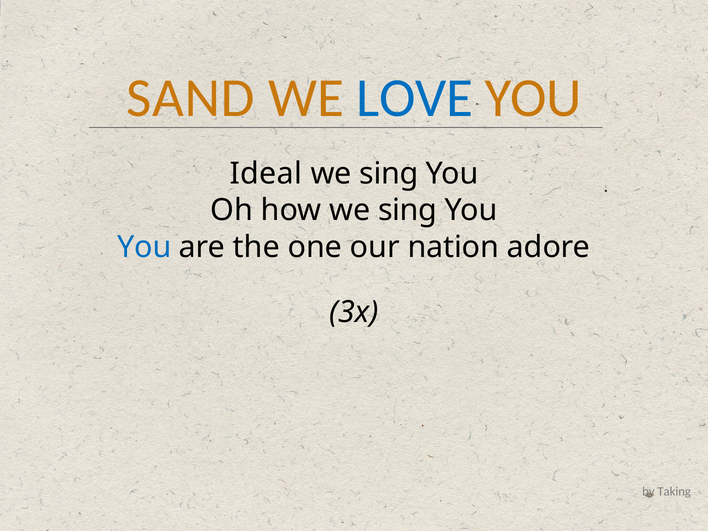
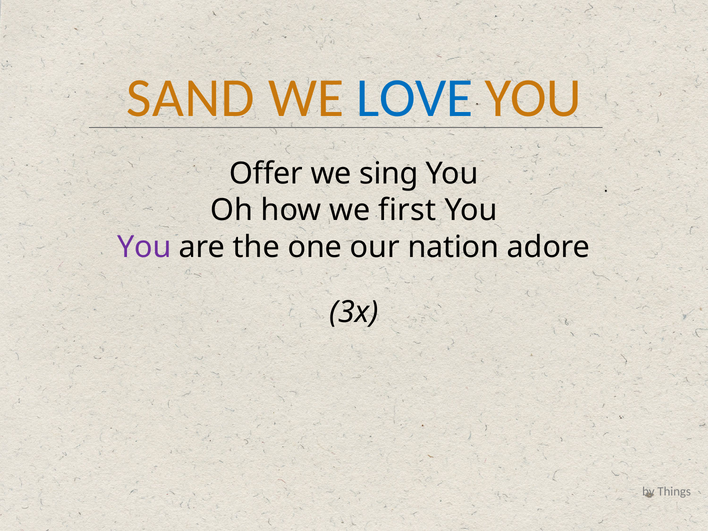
Ideal: Ideal -> Offer
how we sing: sing -> first
You at (144, 247) colour: blue -> purple
Taking: Taking -> Things
